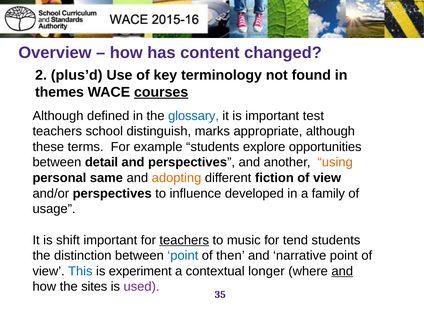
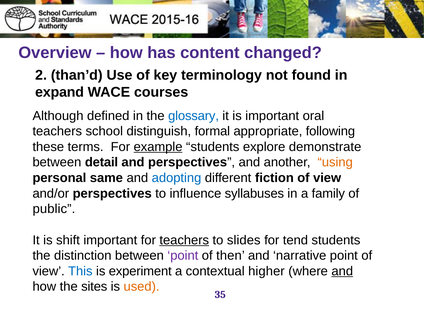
plus’d: plus’d -> than’d
themes: themes -> expand
courses underline: present -> none
test: test -> oral
marks: marks -> formal
appropriate although: although -> following
example underline: none -> present
opportunities: opportunities -> demonstrate
adopting colour: orange -> blue
developed: developed -> syllabuses
usage: usage -> public
music: music -> slides
point at (183, 256) colour: blue -> purple
longer: longer -> higher
used colour: purple -> orange
